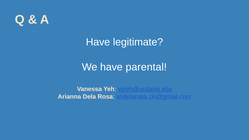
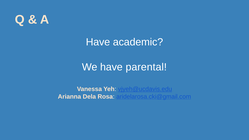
legitimate: legitimate -> academic
